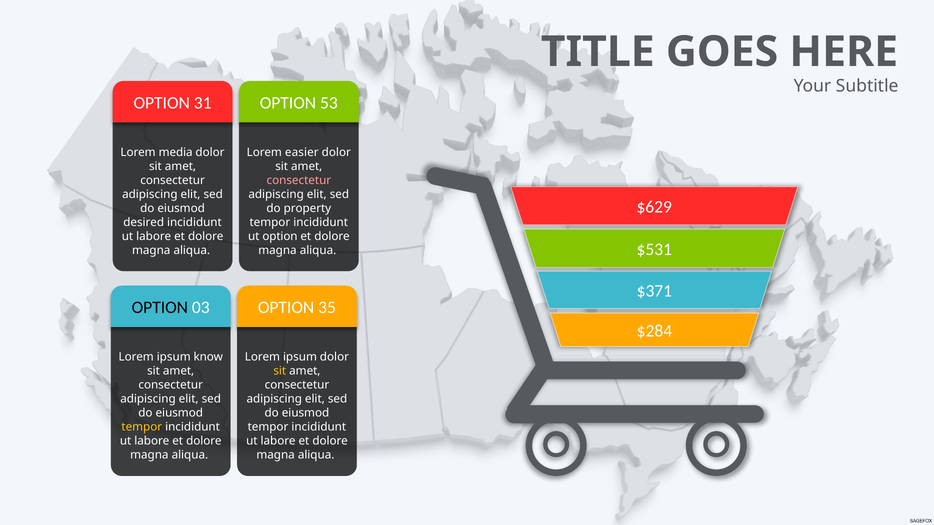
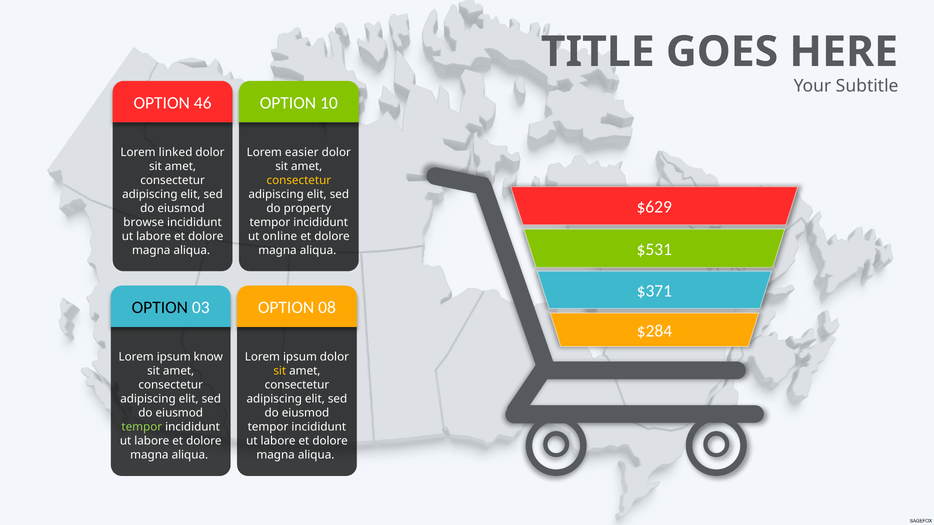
31: 31 -> 46
53: 53 -> 10
media: media -> linked
consectetur at (299, 180) colour: pink -> yellow
desired: desired -> browse
ut option: option -> online
35: 35 -> 08
tempor at (142, 427) colour: yellow -> light green
